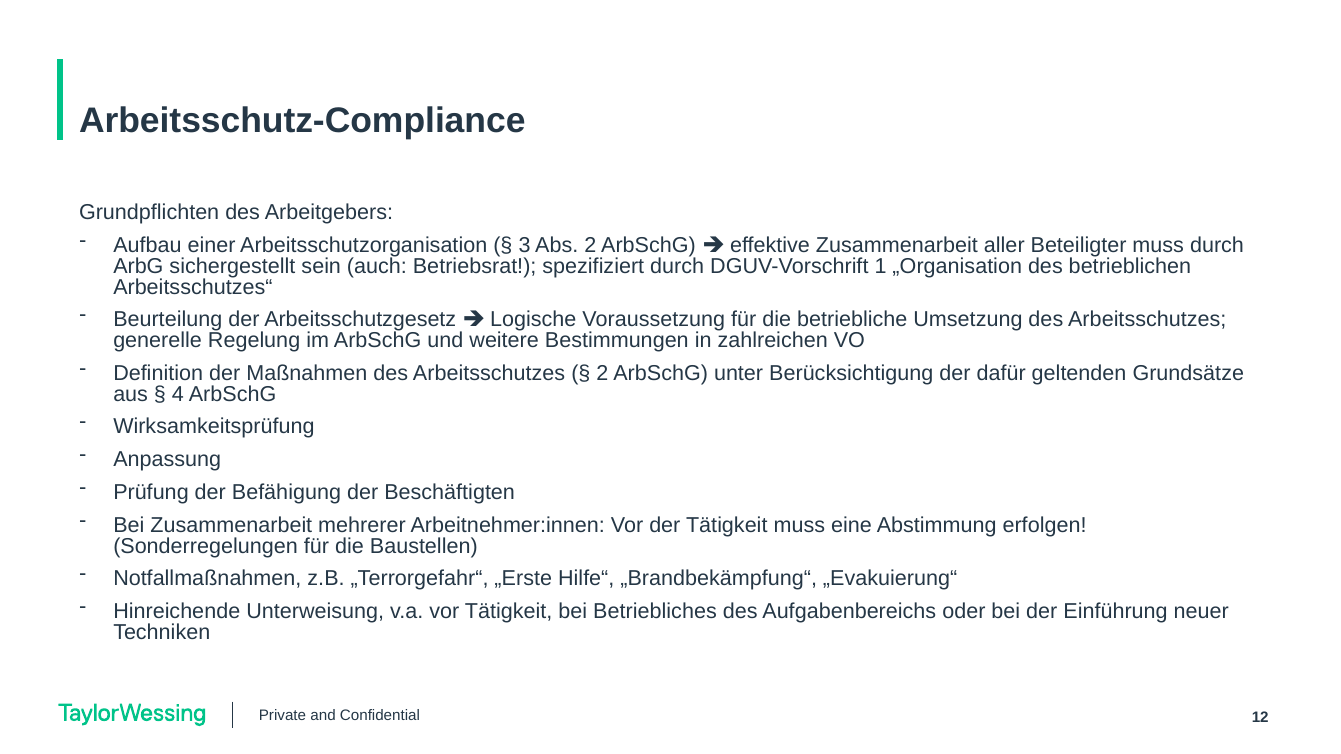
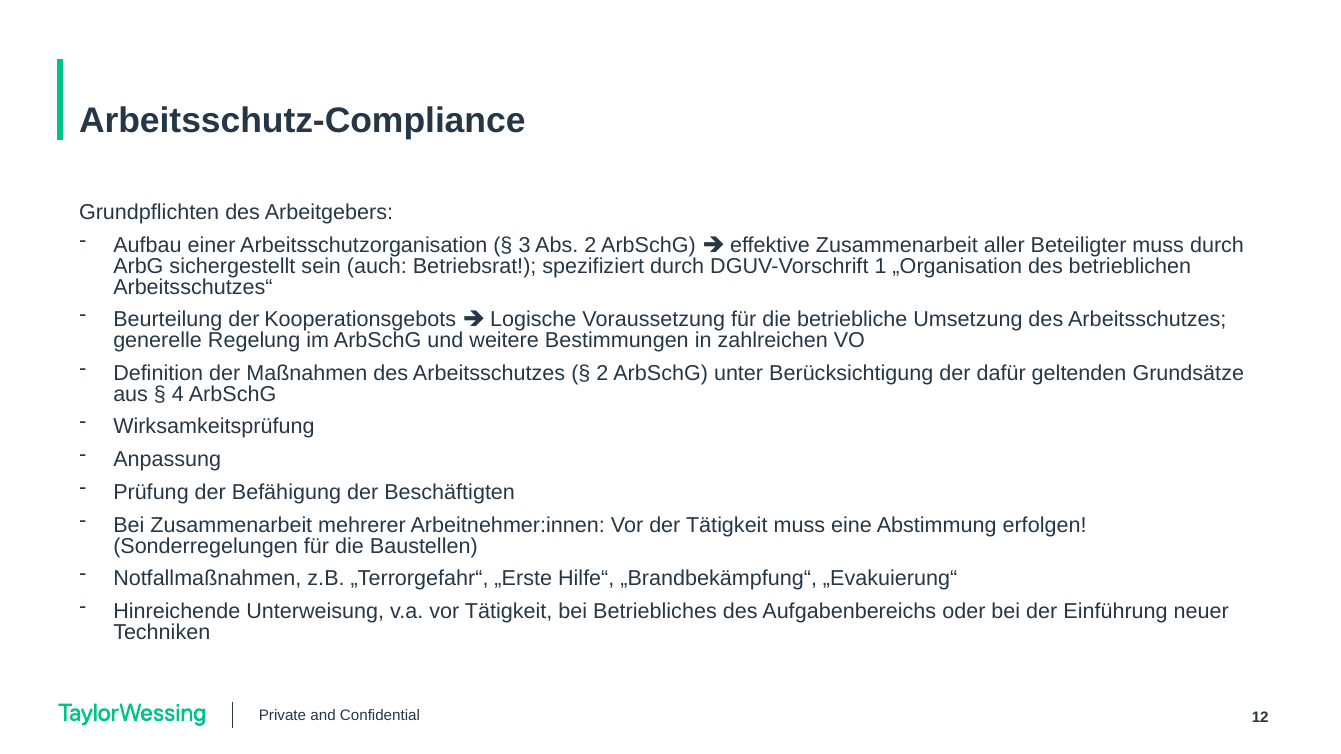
Arbeitsschutzgesetz: Arbeitsschutzgesetz -> Kooperationsgebots
